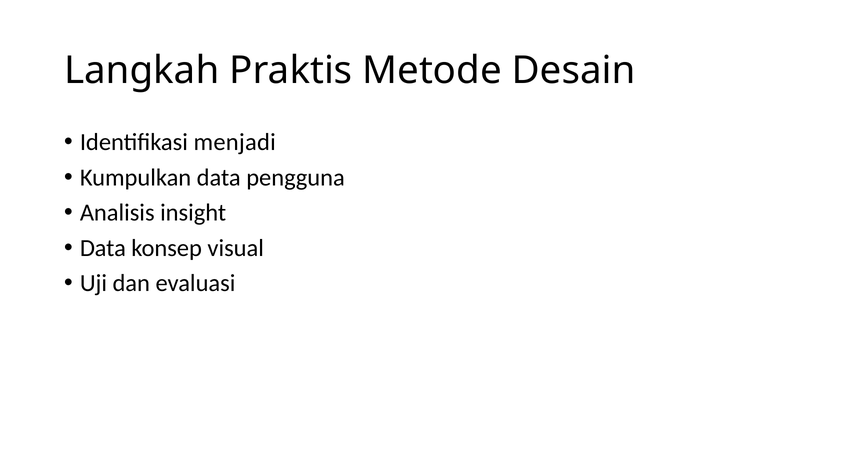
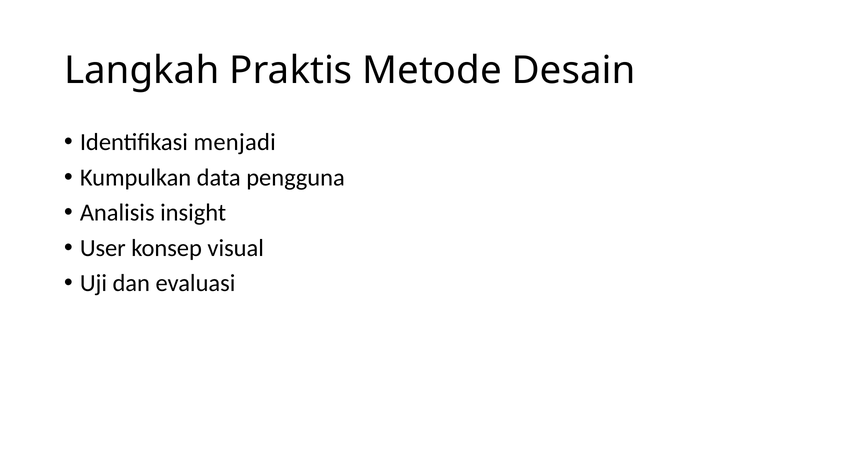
Data at (103, 248): Data -> User
